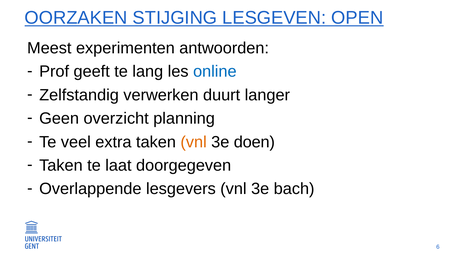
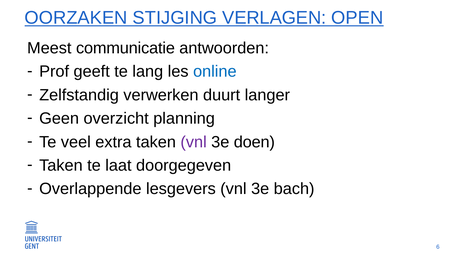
LESGEVEN: LESGEVEN -> VERLAGEN
experimenten: experimenten -> communicatie
vnl at (194, 142) colour: orange -> purple
